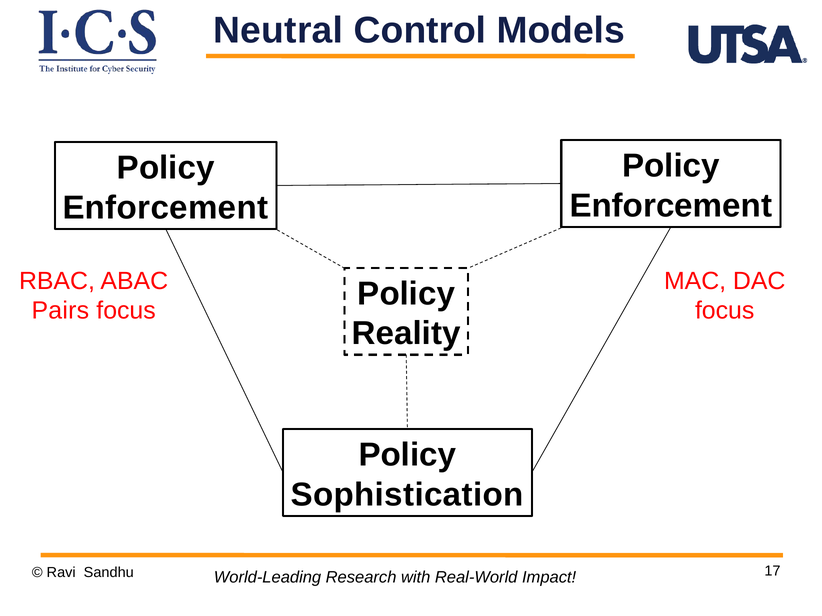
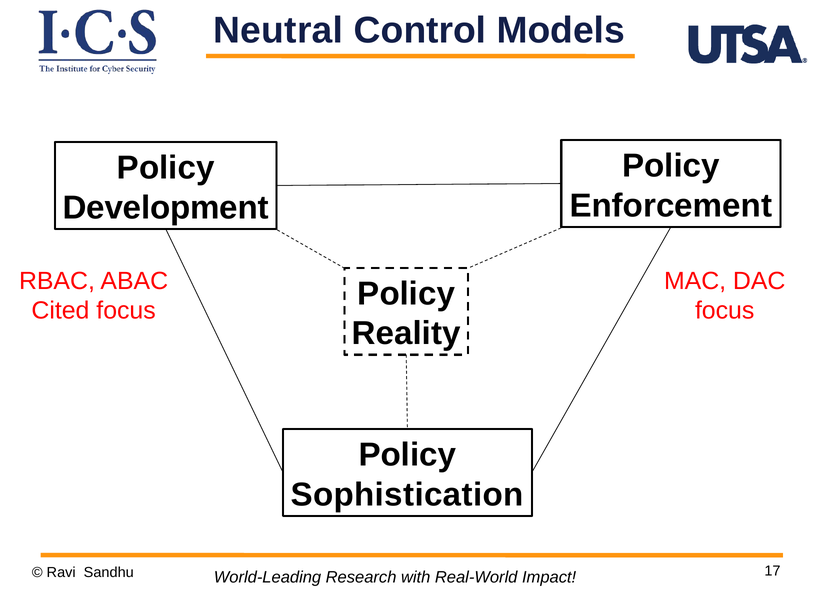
Enforcement at (165, 208): Enforcement -> Development
Pairs: Pairs -> Cited
